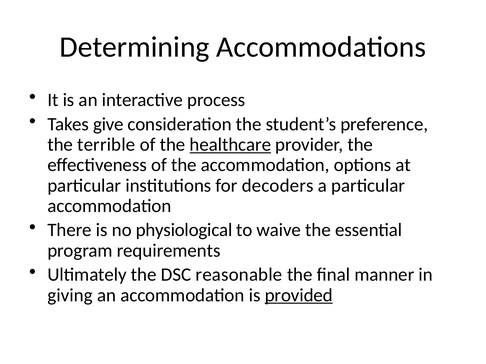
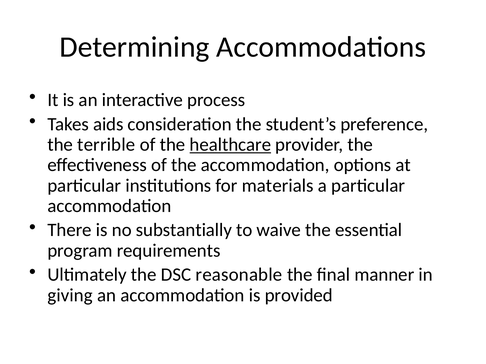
give: give -> aids
decoders: decoders -> materials
physiological: physiological -> substantially
provided underline: present -> none
